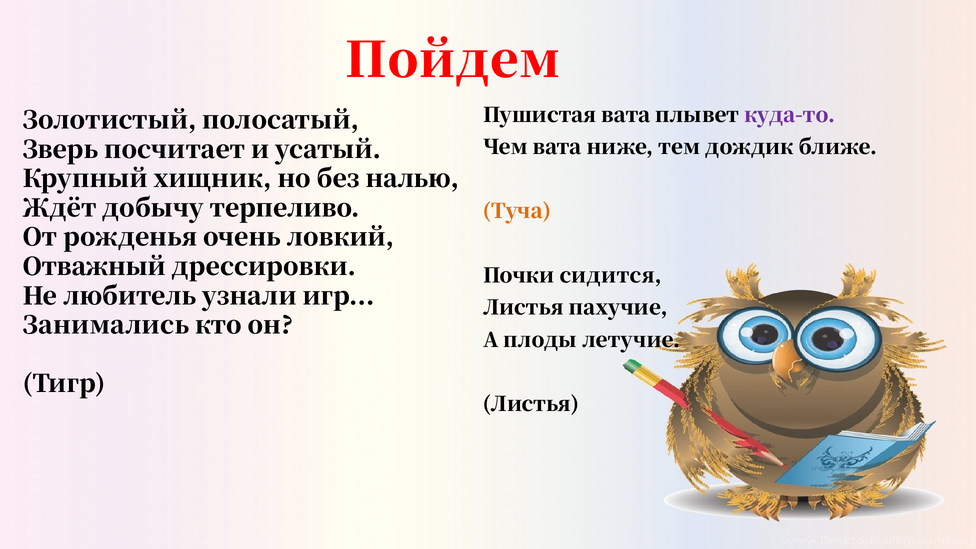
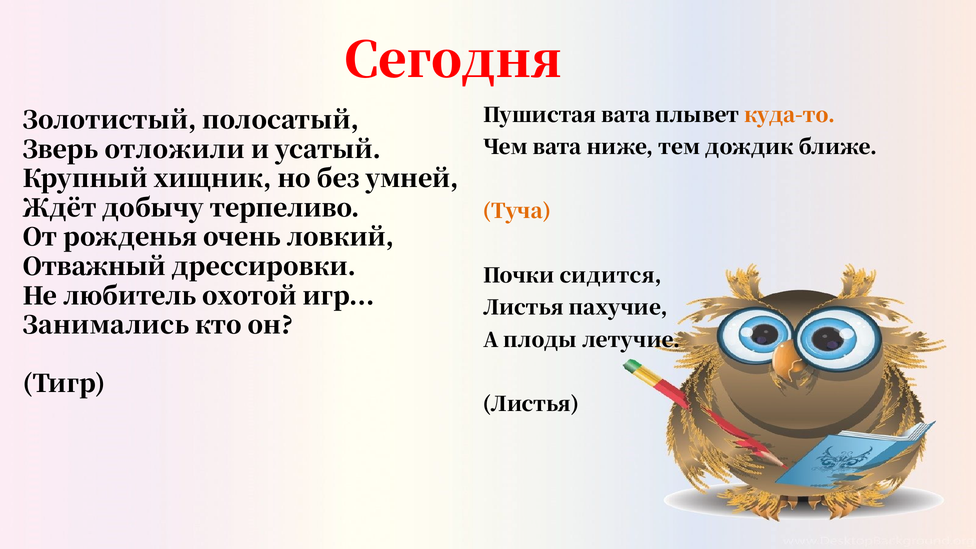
Пойдем: Пойдем -> Сегодня
куда-то colour: purple -> orange
посчитает: посчитает -> отложили
налью: налью -> умней
узнали: узнали -> охотой
